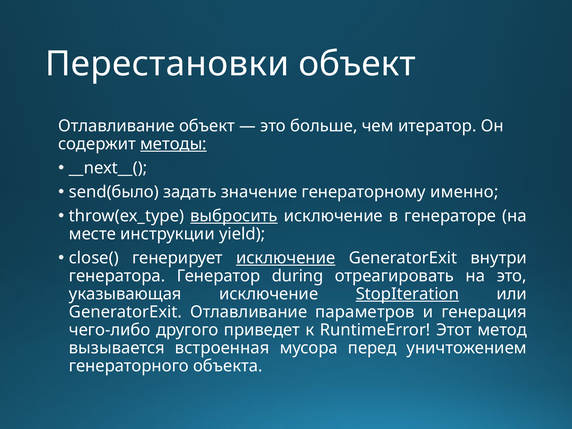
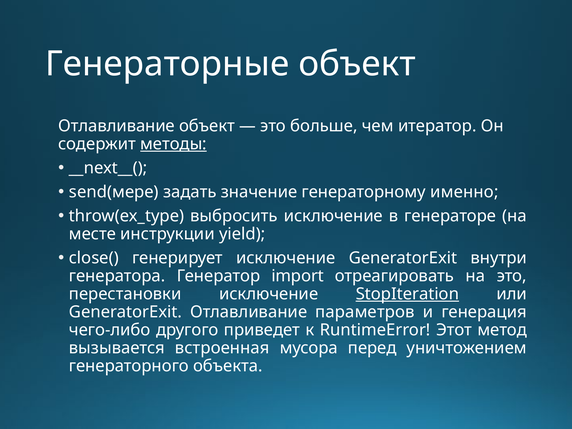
Перестановки: Перестановки -> Генераторные
send(было: send(было -> send(мере
выбросить underline: present -> none
исключение at (286, 258) underline: present -> none
during: during -> import
указывающая: указывающая -> перестановки
